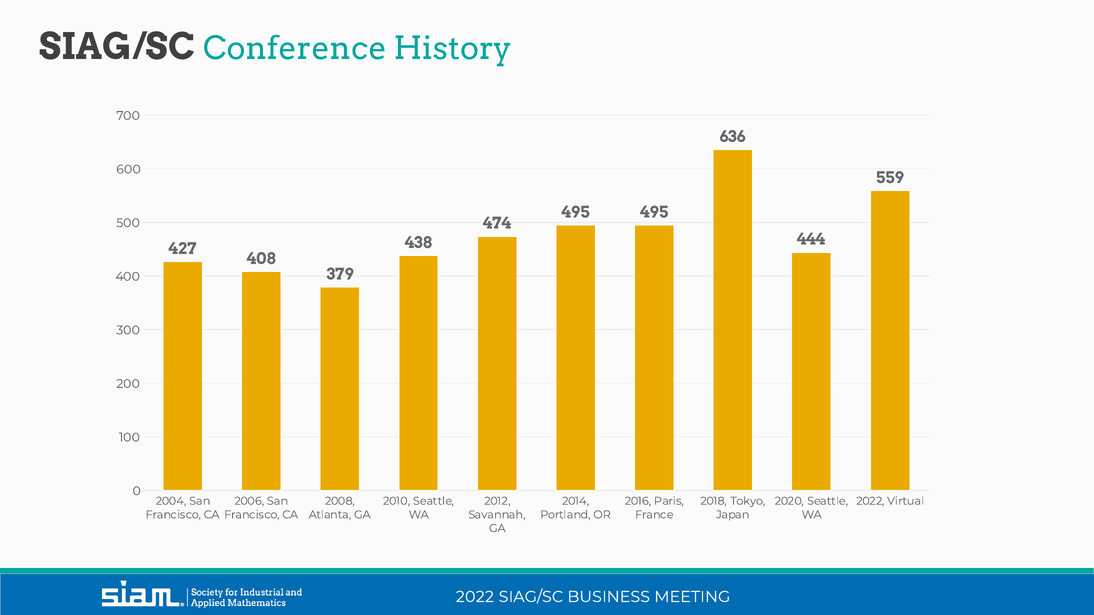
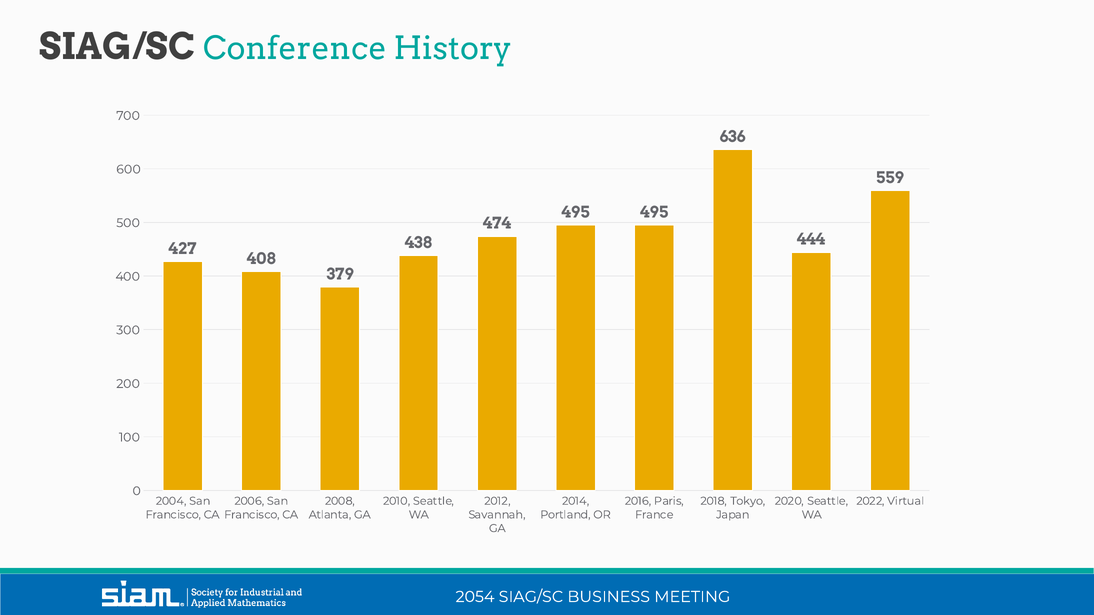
2022 at (475, 597): 2022 -> 2054
